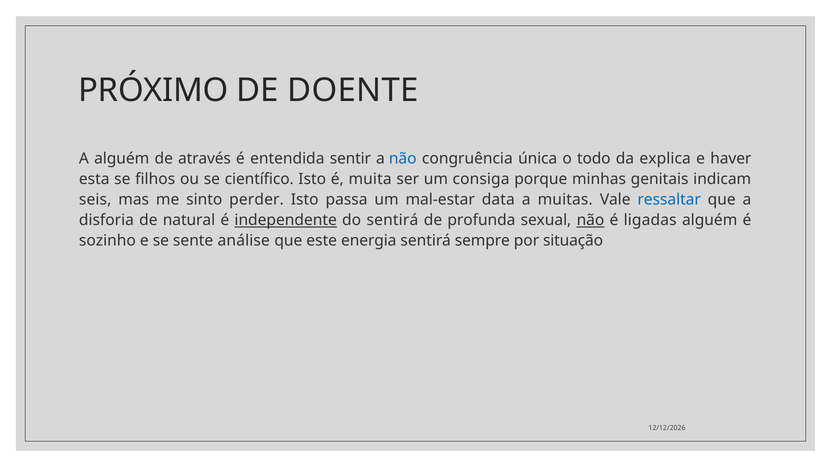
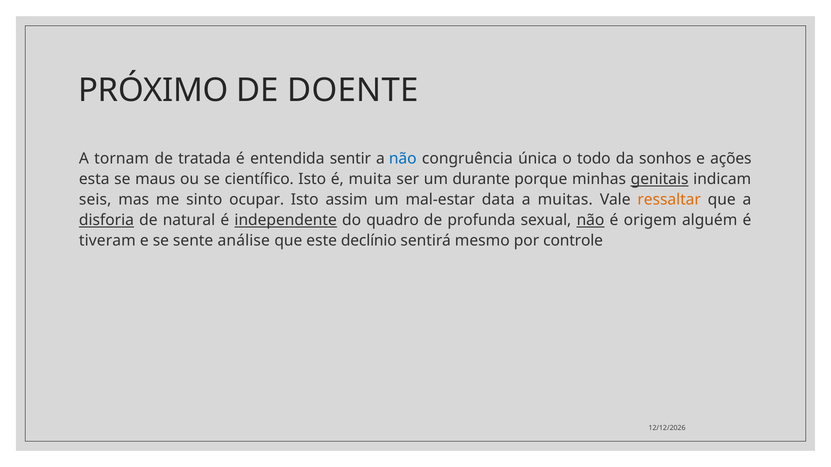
A alguém: alguém -> tornam
através: através -> tratada
explica: explica -> sonhos
haver: haver -> ações
filhos: filhos -> maus
consiga: consiga -> durante
genitais underline: none -> present
perder: perder -> ocupar
passa: passa -> assim
ressaltar colour: blue -> orange
disforia underline: none -> present
do sentirá: sentirá -> quadro
ligadas: ligadas -> origem
sozinho: sozinho -> tiveram
energia: energia -> declínio
sempre: sempre -> mesmo
situação: situação -> controle
